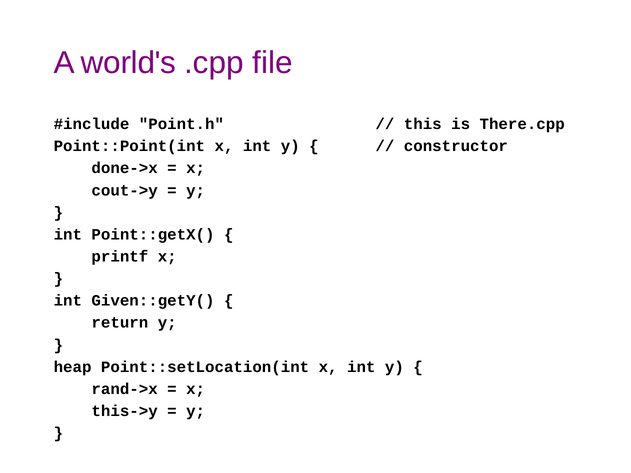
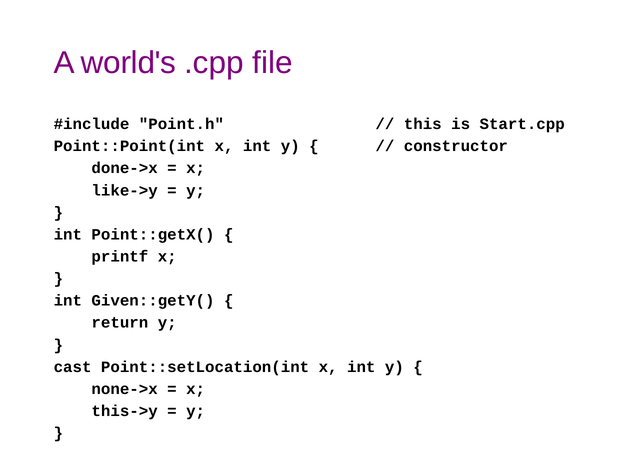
There.cpp: There.cpp -> Start.cpp
cout->y: cout->y -> like->y
heap: heap -> cast
rand->x: rand->x -> none->x
